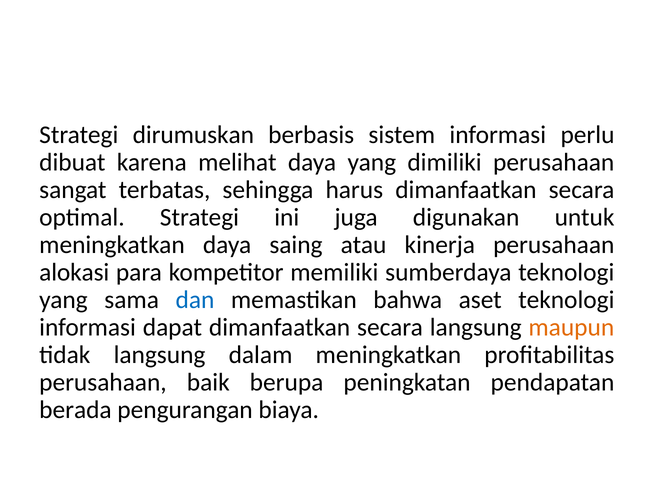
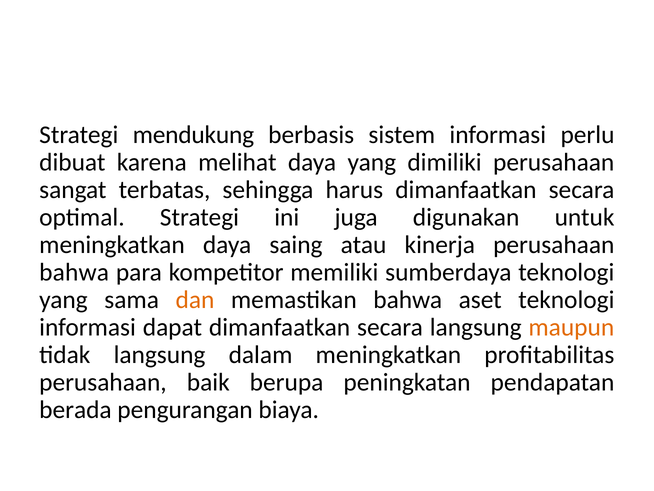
dirumuskan: dirumuskan -> mendukung
alokasi at (74, 272): alokasi -> bahwa
dan colour: blue -> orange
